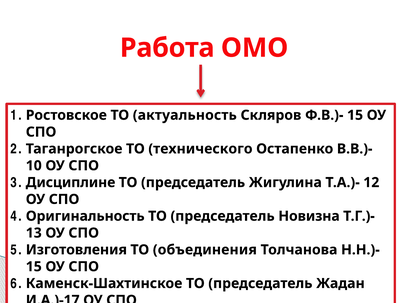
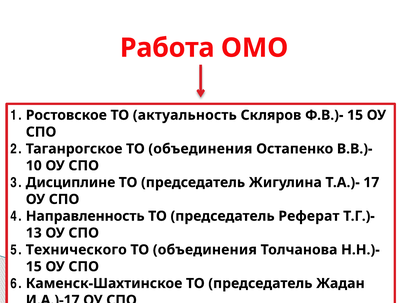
Таганрогское ТО технического: технического -> объединения
12: 12 -> 17
Оригинальность: Оригинальность -> Направленность
Новизна: Новизна -> Реферат
Изготовления: Изготовления -> Технического
